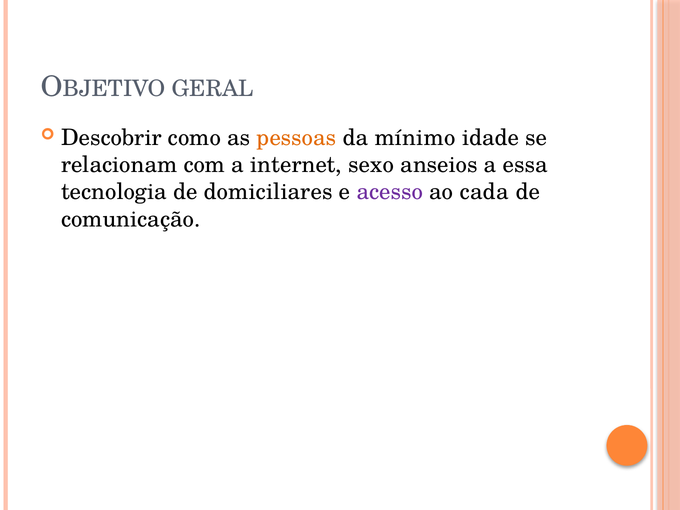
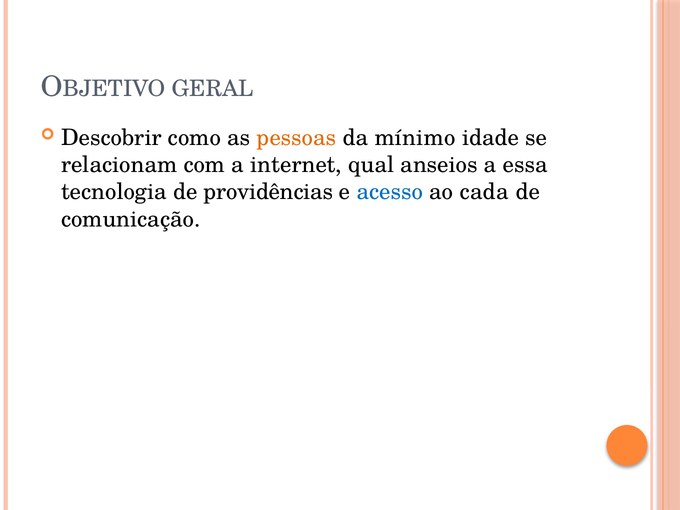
sexo: sexo -> qual
domiciliares: domiciliares -> providências
acesso colour: purple -> blue
